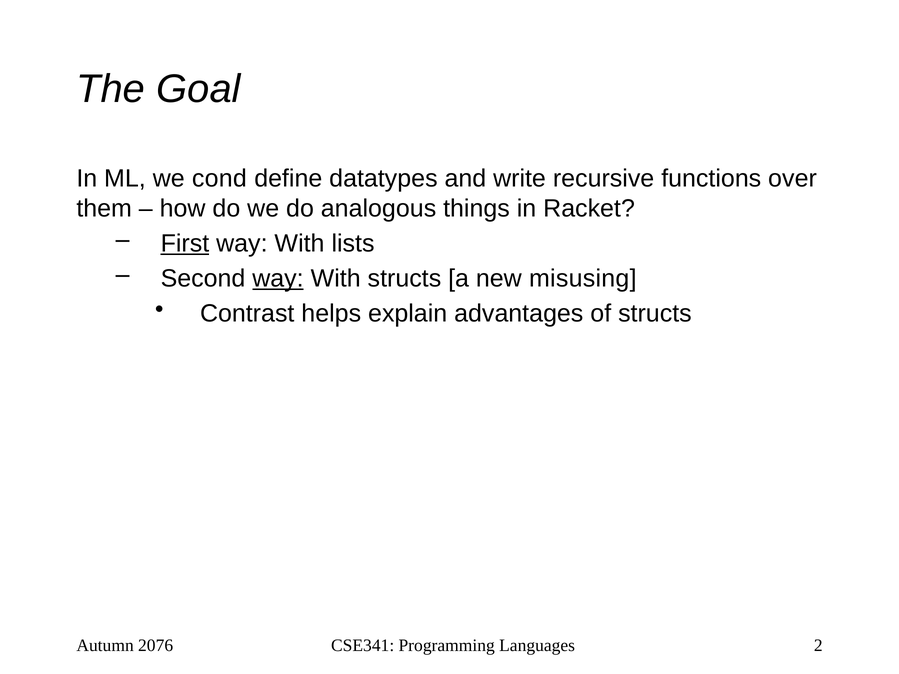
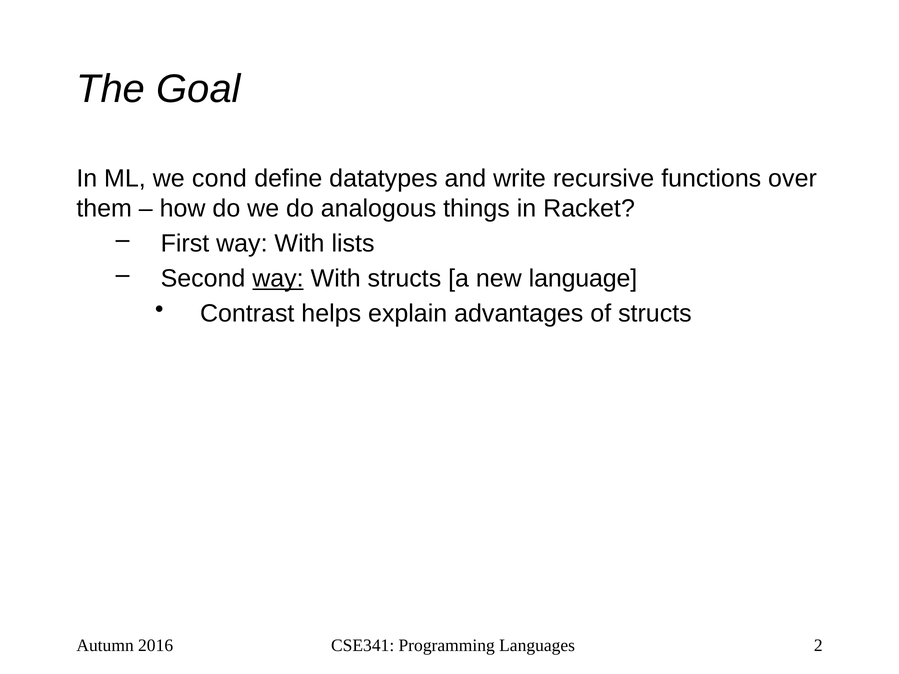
First underline: present -> none
misusing: misusing -> language
2076: 2076 -> 2016
